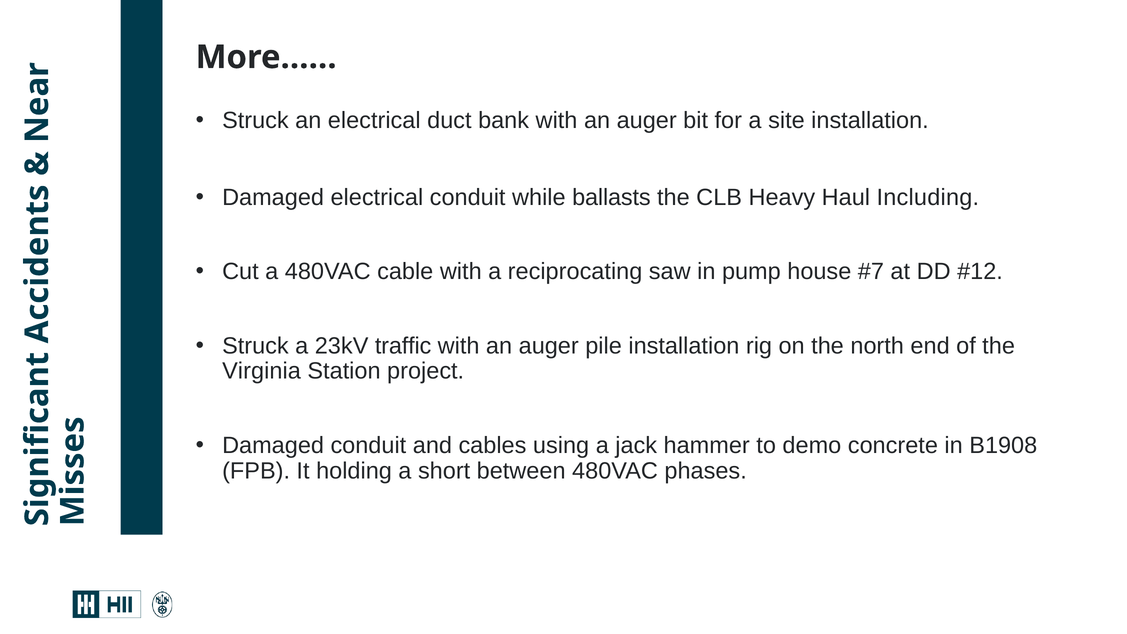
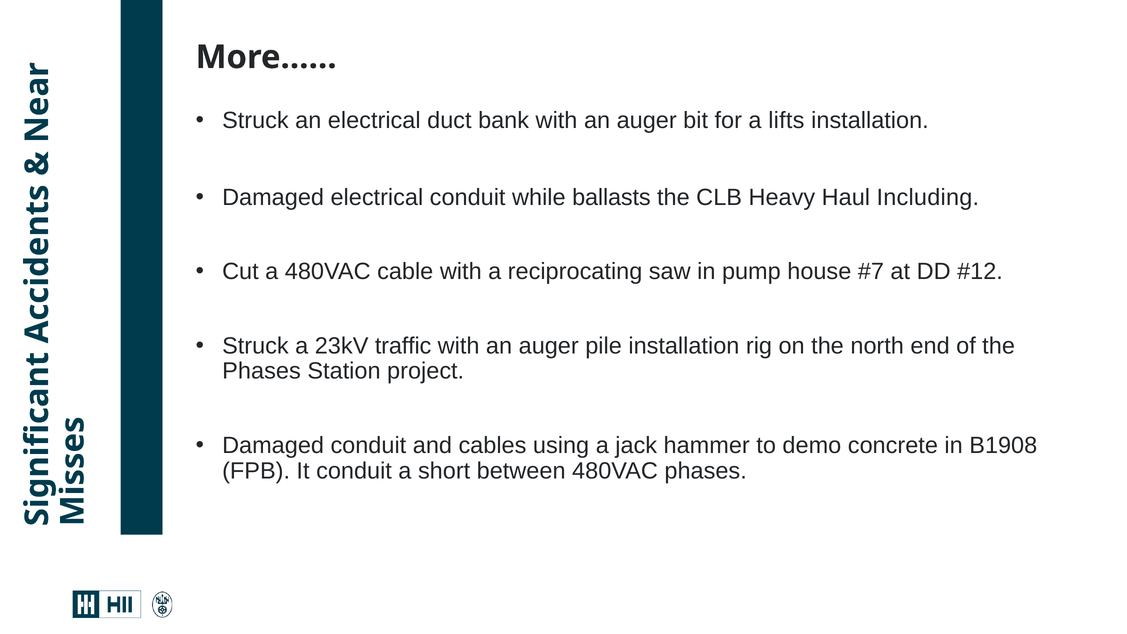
site: site -> lifts
Virginia at (262, 371): Virginia -> Phases
It holding: holding -> conduit
